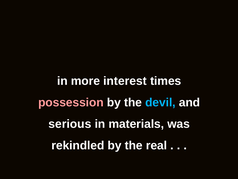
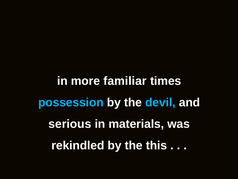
interest: interest -> familiar
possession colour: pink -> light blue
real: real -> this
